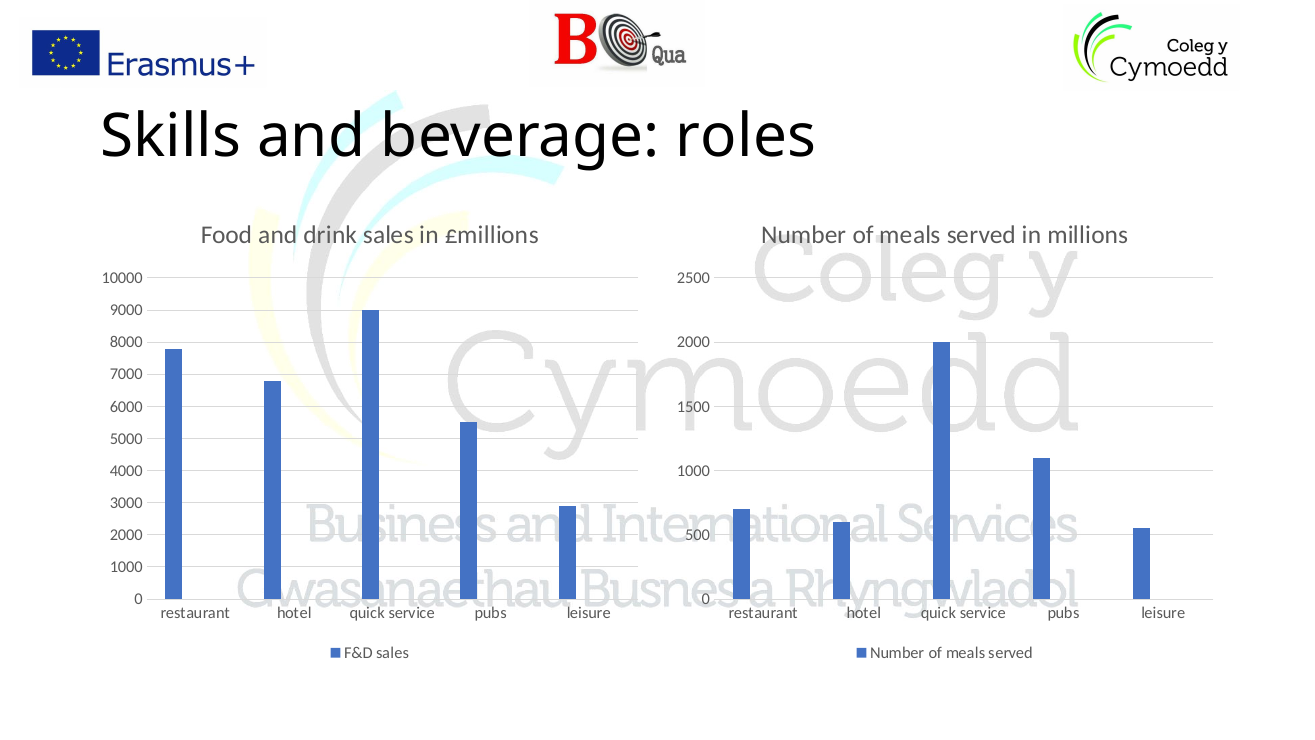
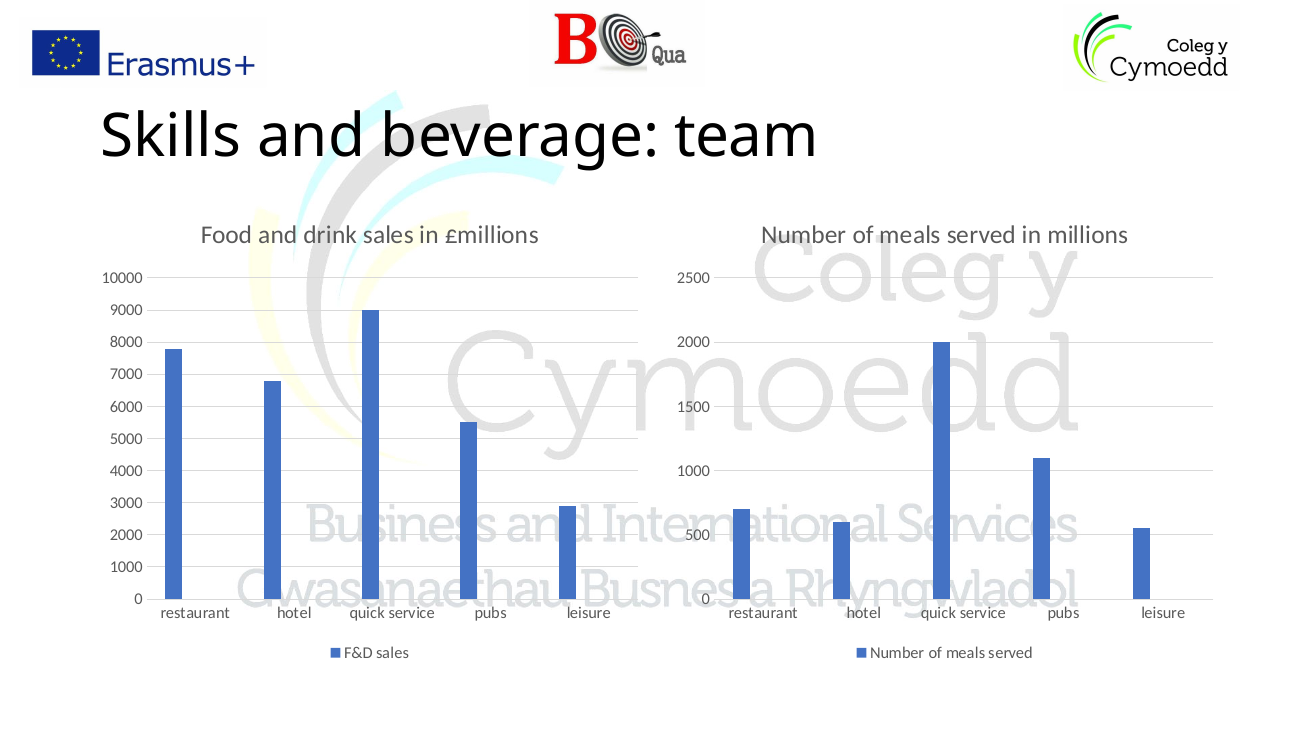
roles: roles -> team
